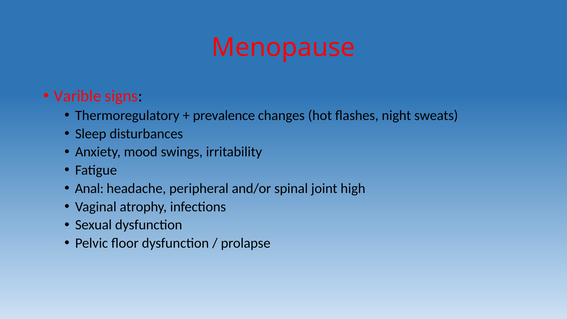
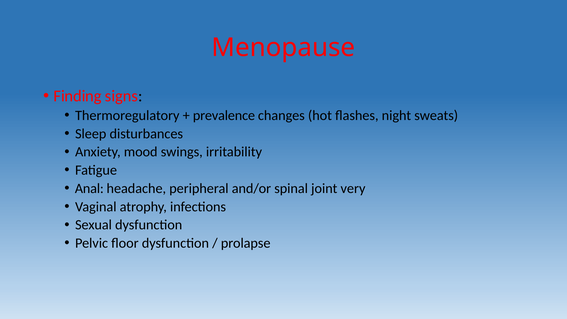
Varible: Varible -> Finding
high: high -> very
